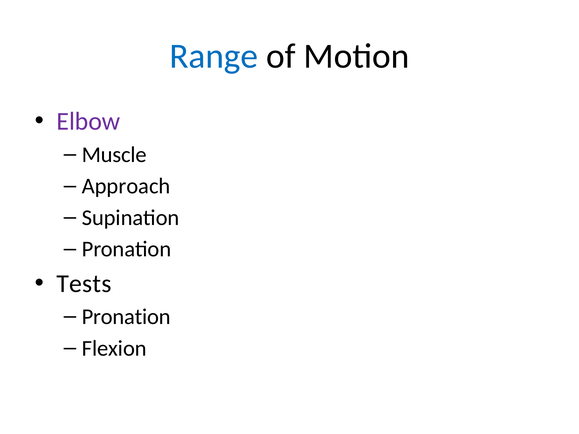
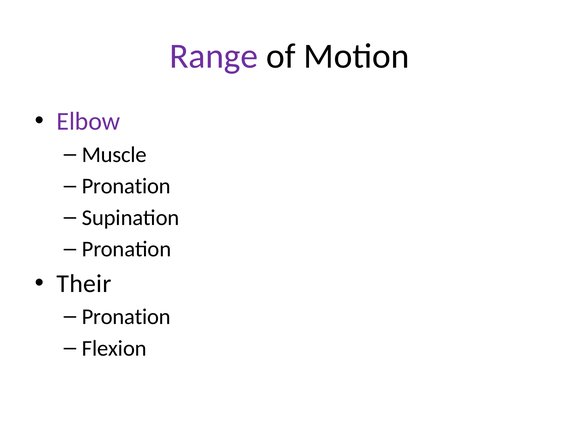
Range colour: blue -> purple
Approach at (126, 186): Approach -> Pronation
Tests: Tests -> Their
